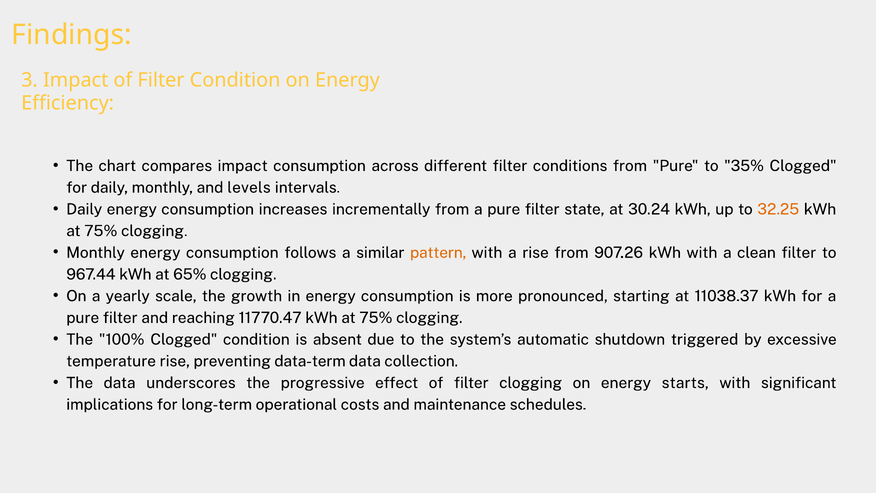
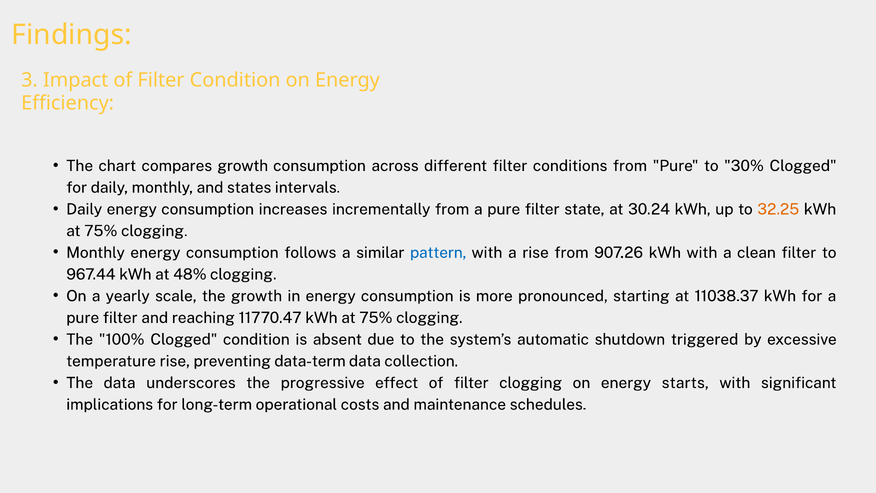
compares impact: impact -> growth
35%: 35% -> 30%
levels: levels -> states
pattern colour: orange -> blue
65%: 65% -> 48%
